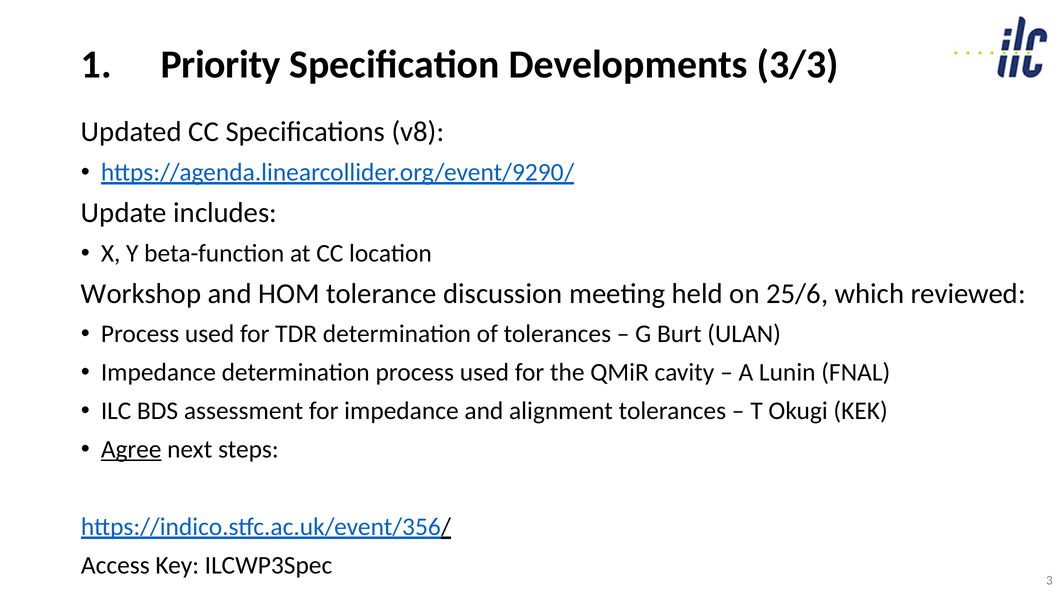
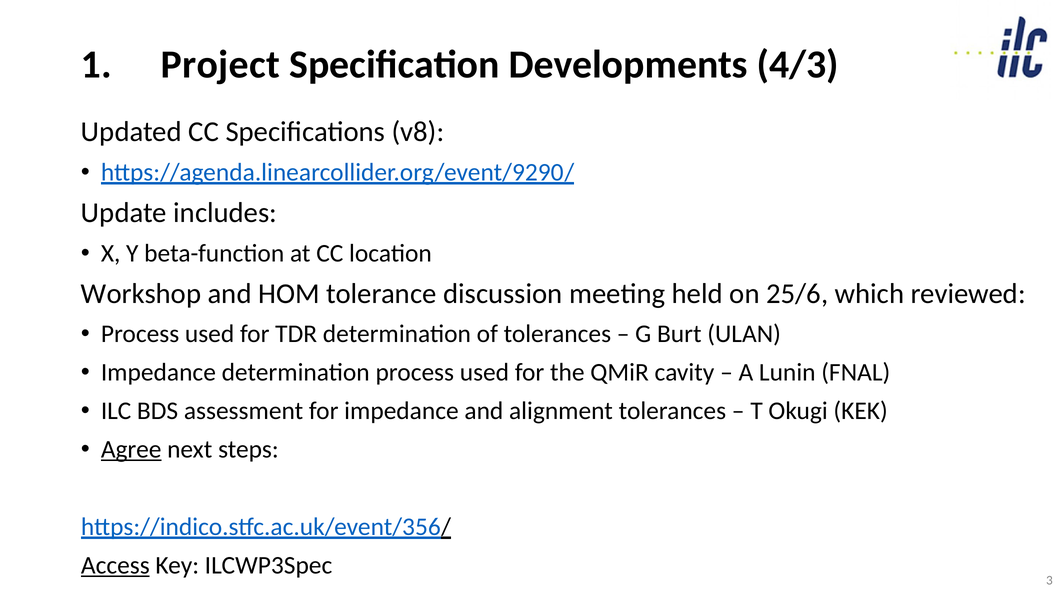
Priority: Priority -> Project
3/3: 3/3 -> 4/3
Access underline: none -> present
